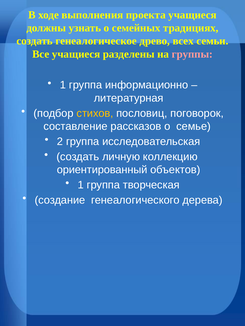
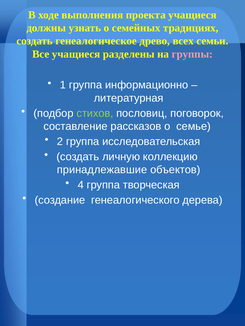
стихов colour: yellow -> light green
ориентированный: ориентированный -> принадлежавшие
1 at (81, 185): 1 -> 4
